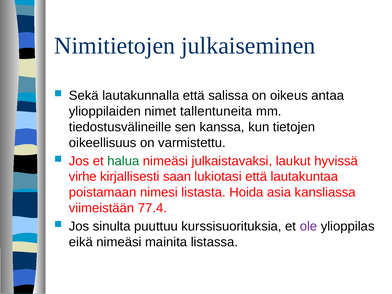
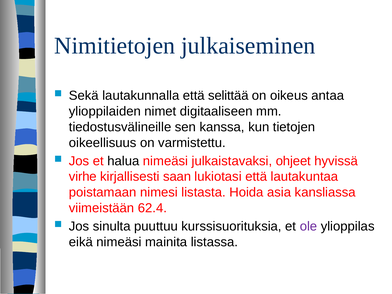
salissa: salissa -> selittää
tallentuneita: tallentuneita -> digitaaliseen
halua colour: green -> black
laukut: laukut -> ohjeet
77.4: 77.4 -> 62.4
